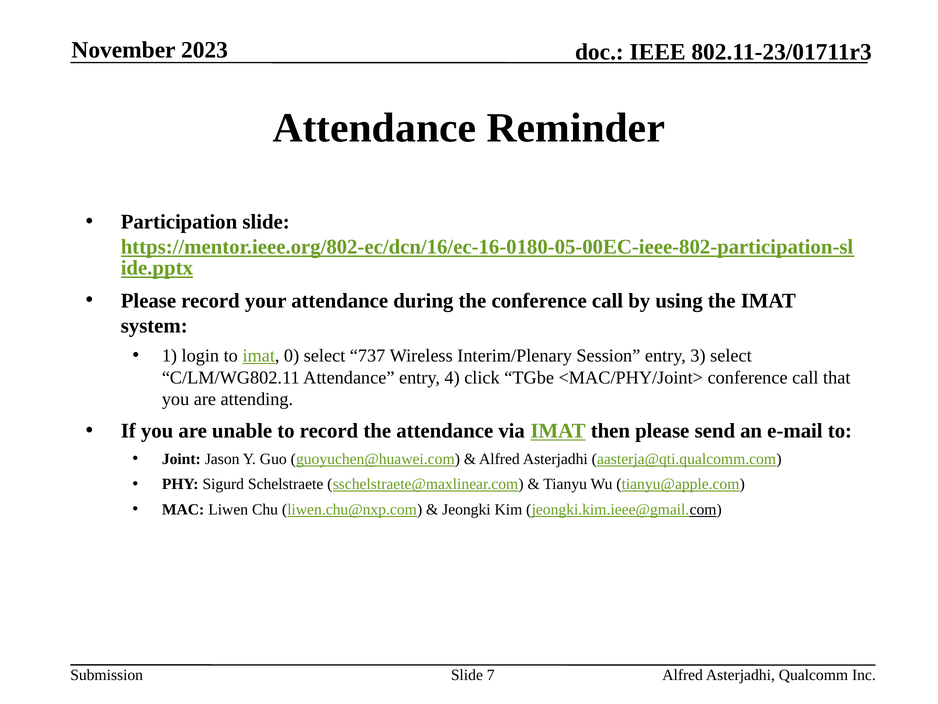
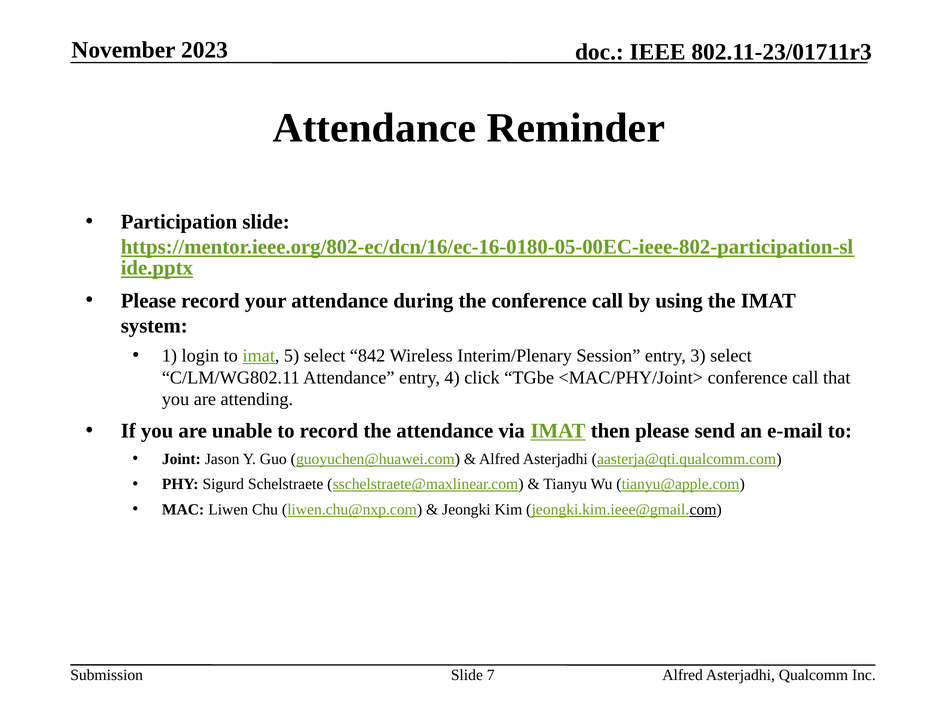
0: 0 -> 5
737: 737 -> 842
